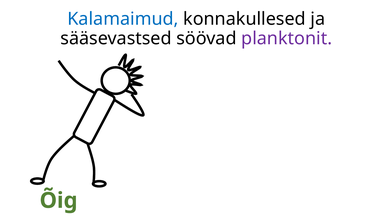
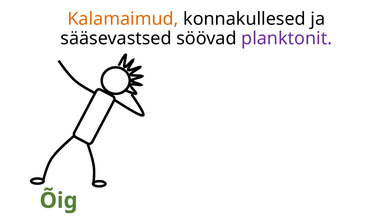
Kalamaimud colour: blue -> orange
